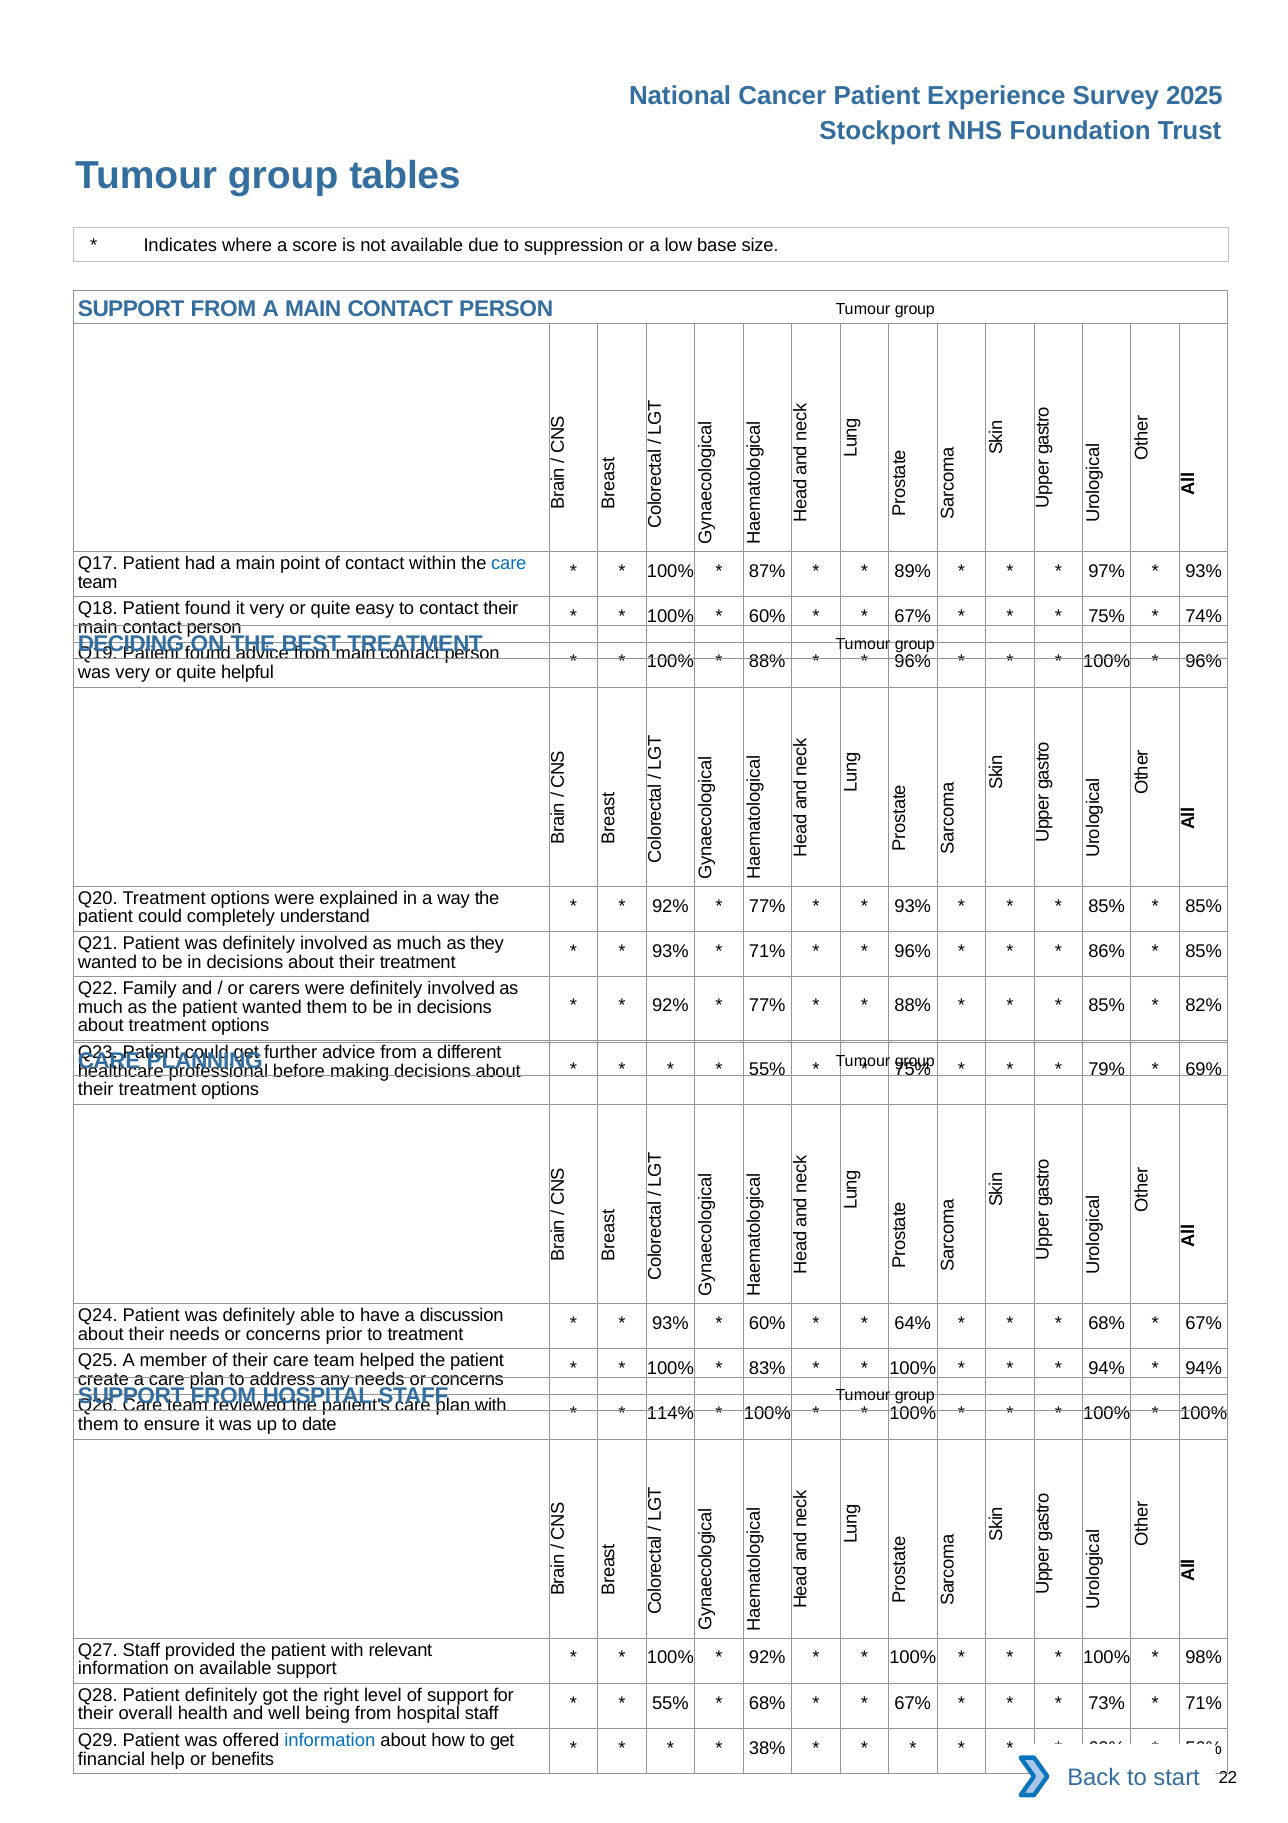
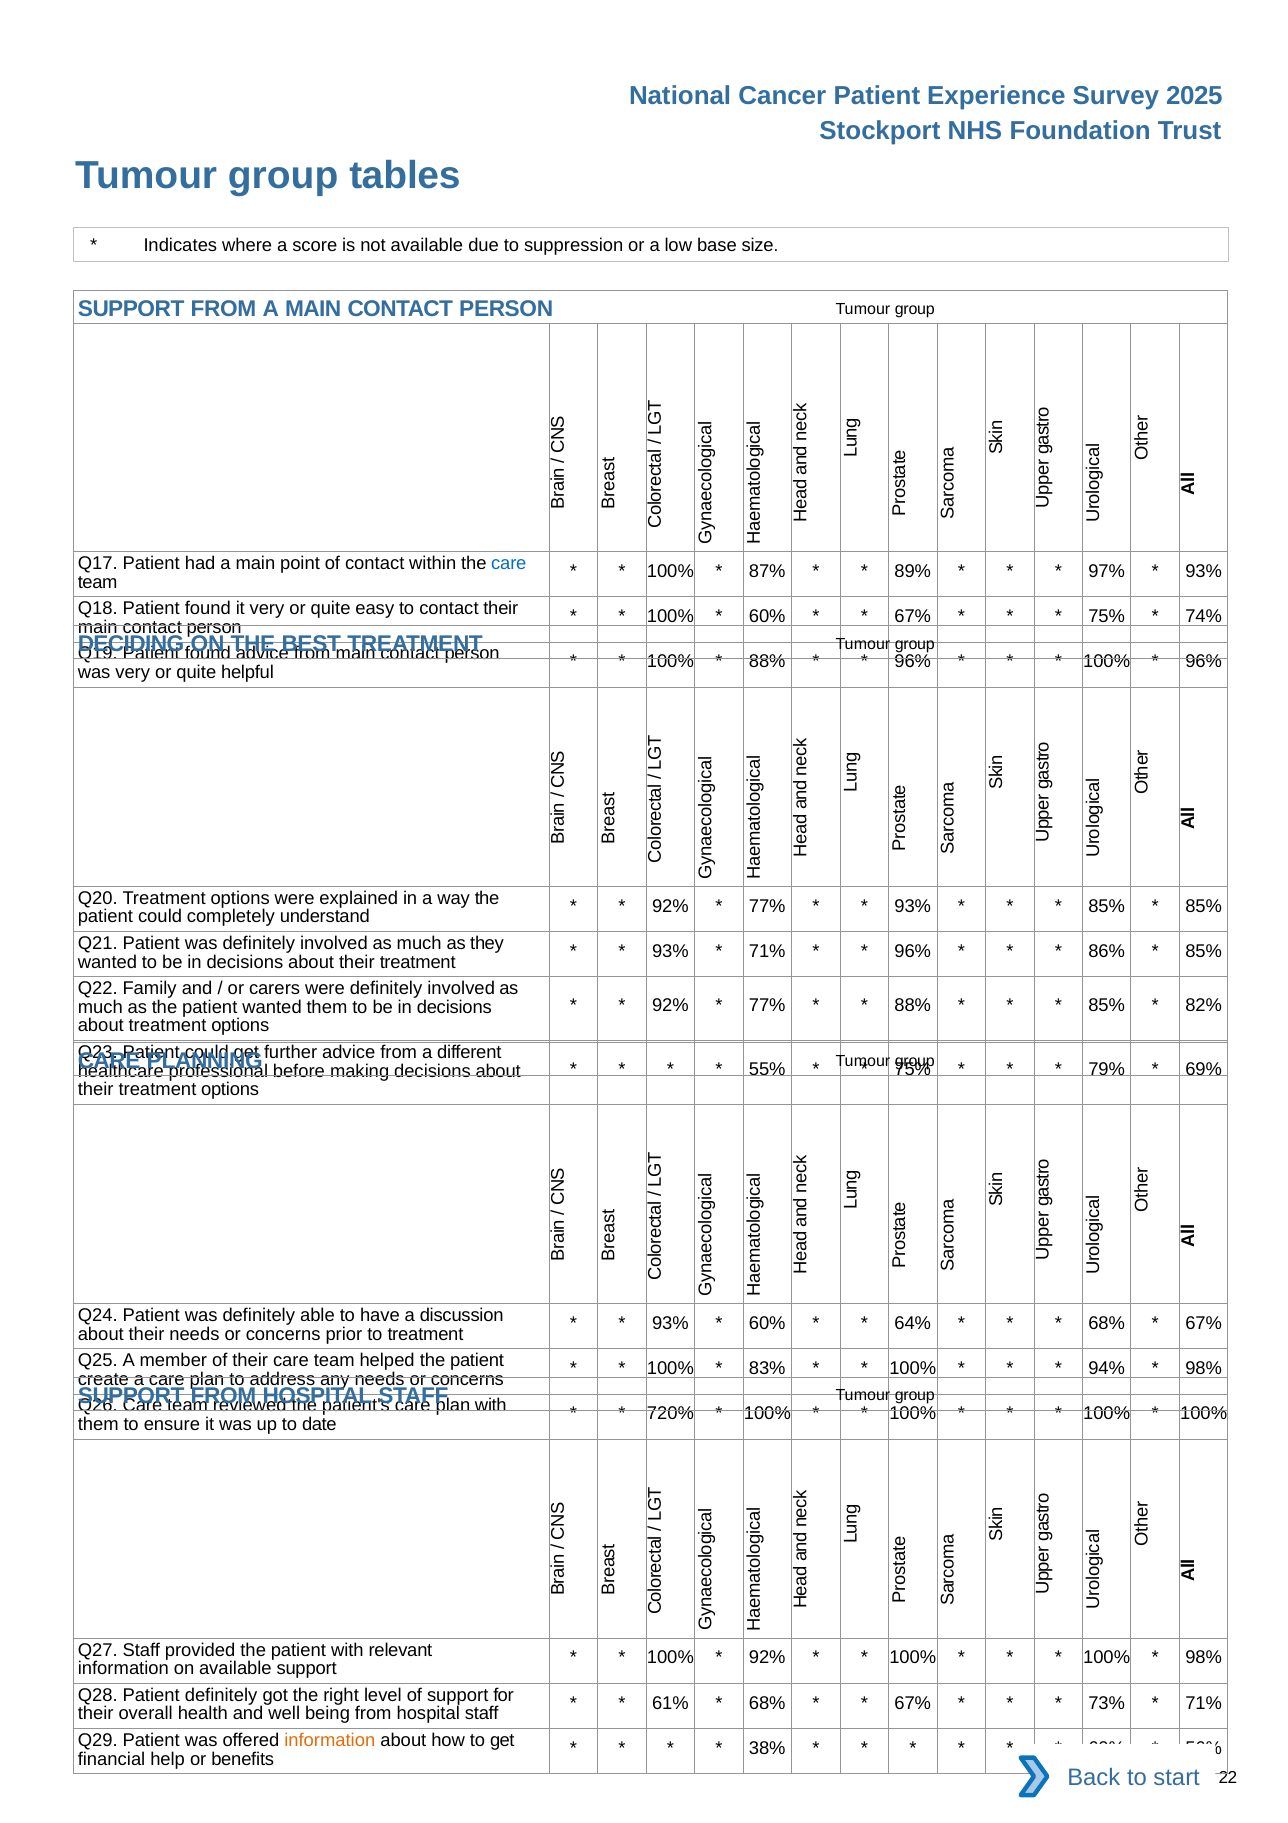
94% at (1204, 1368): 94% -> 98%
114%: 114% -> 720%
55% at (670, 1703): 55% -> 61%
information at (330, 1740) colour: blue -> orange
